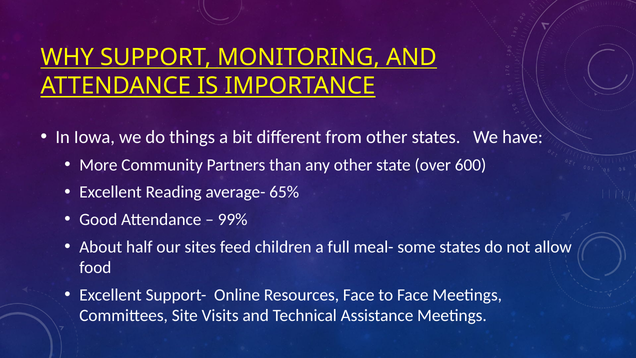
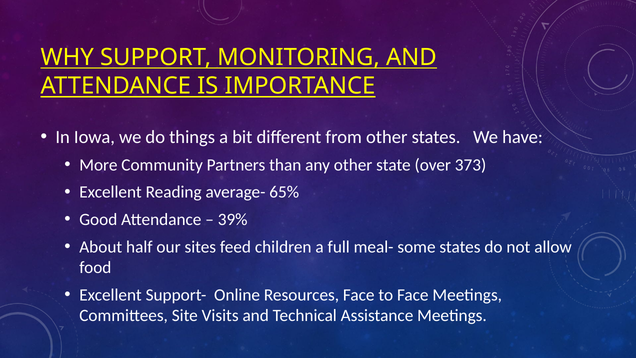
600: 600 -> 373
99%: 99% -> 39%
